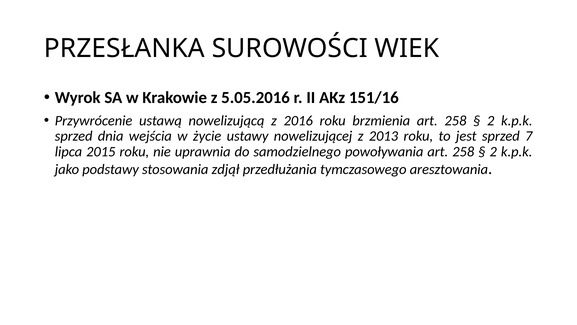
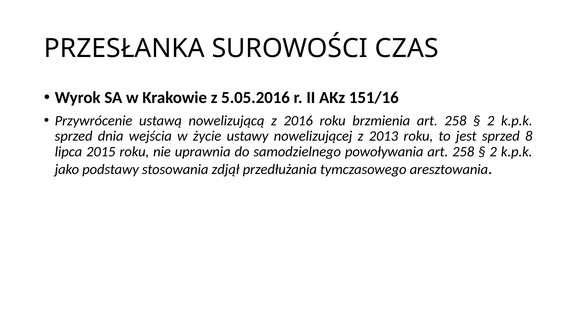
WIEK: WIEK -> CZAS
7: 7 -> 8
